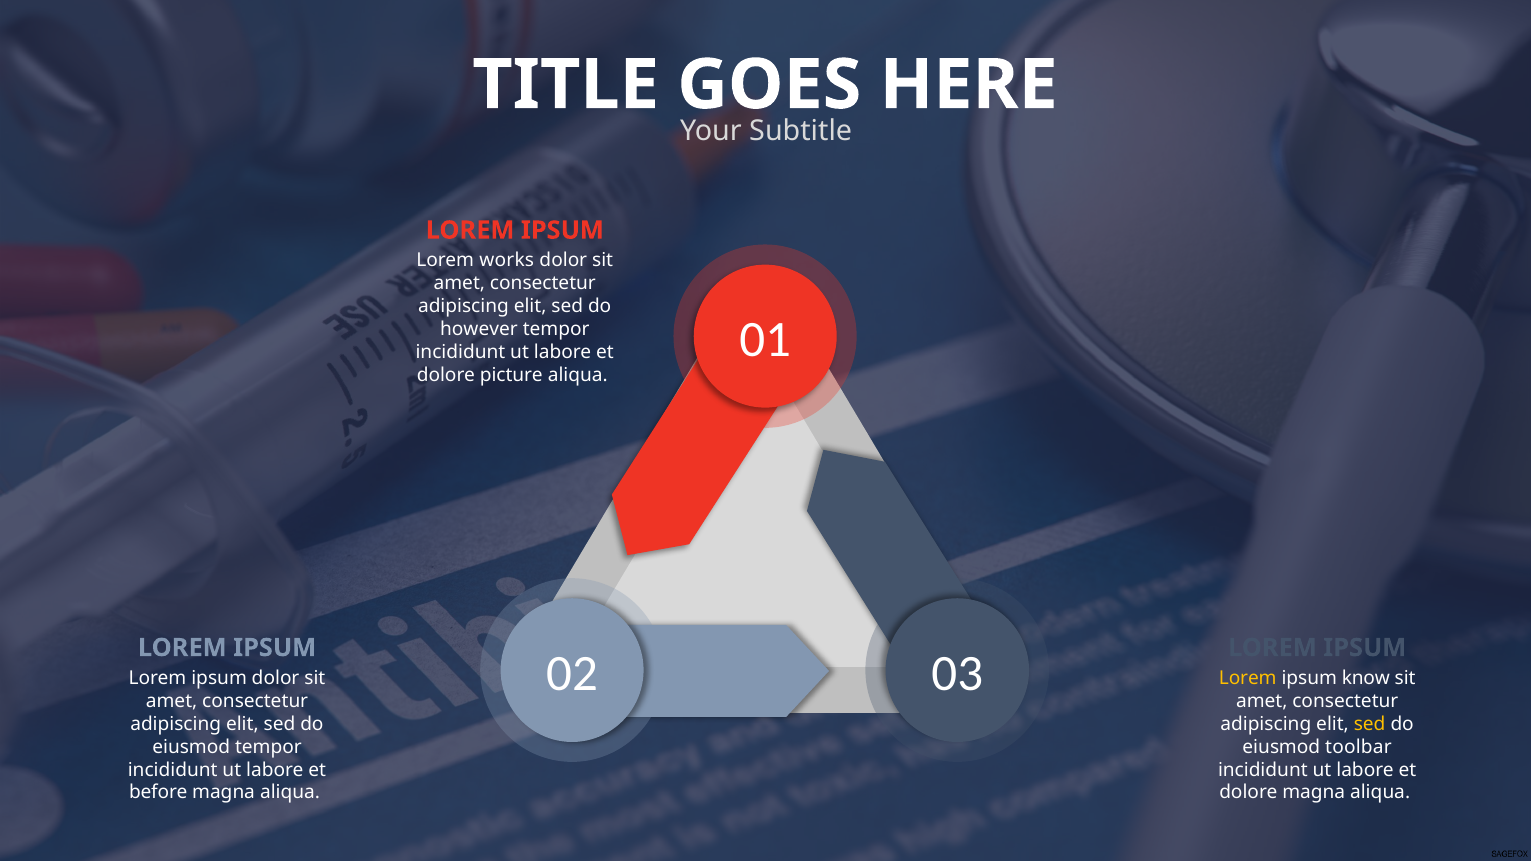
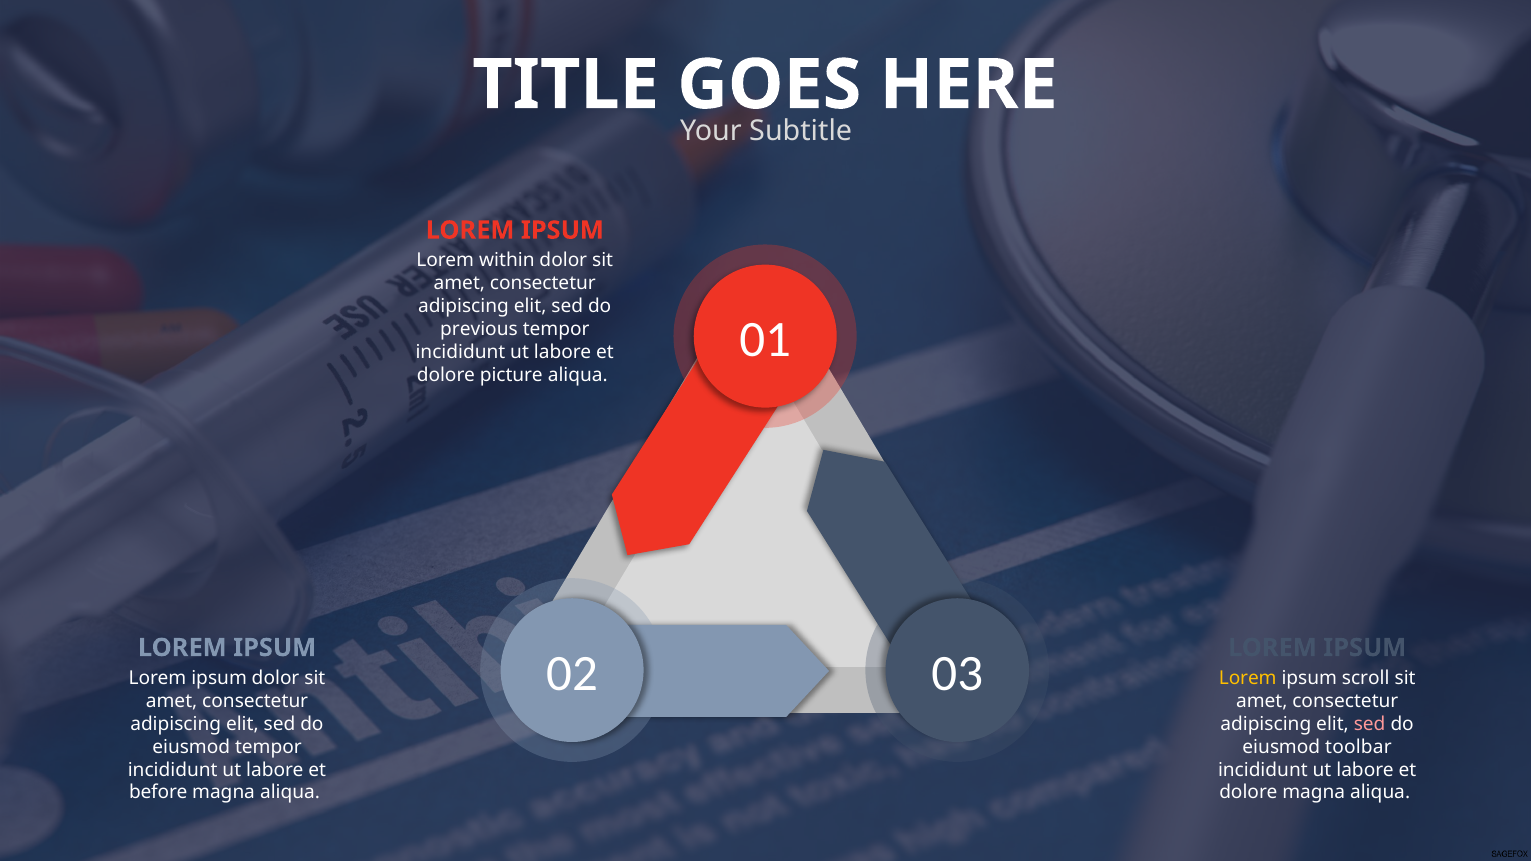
works: works -> within
however: however -> previous
know: know -> scroll
sed at (1370, 724) colour: yellow -> pink
